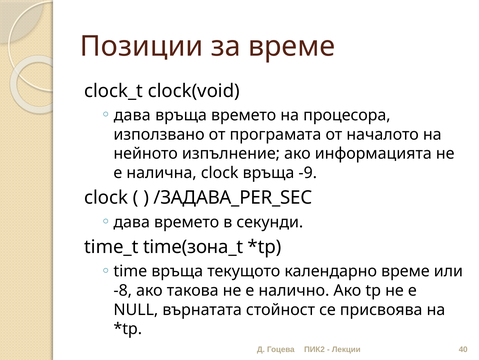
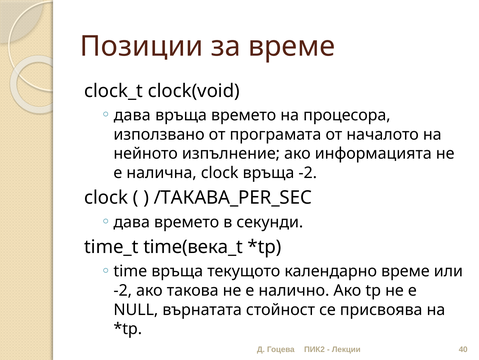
връща -9: -9 -> -2
/ЗАДАВА_PER_SEC: /ЗАДАВА_PER_SEC -> /ТАКАВА_PER_SEC
time(зона_t: time(зона_t -> time(века_t
-8 at (123, 290): -8 -> -2
